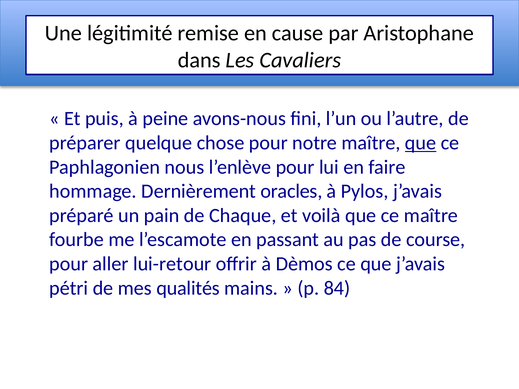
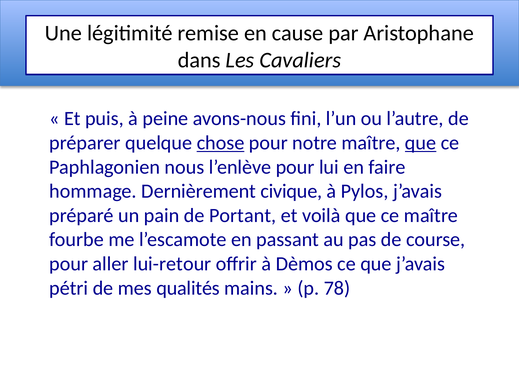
chose underline: none -> present
oracles: oracles -> civique
Chaque: Chaque -> Portant
84: 84 -> 78
